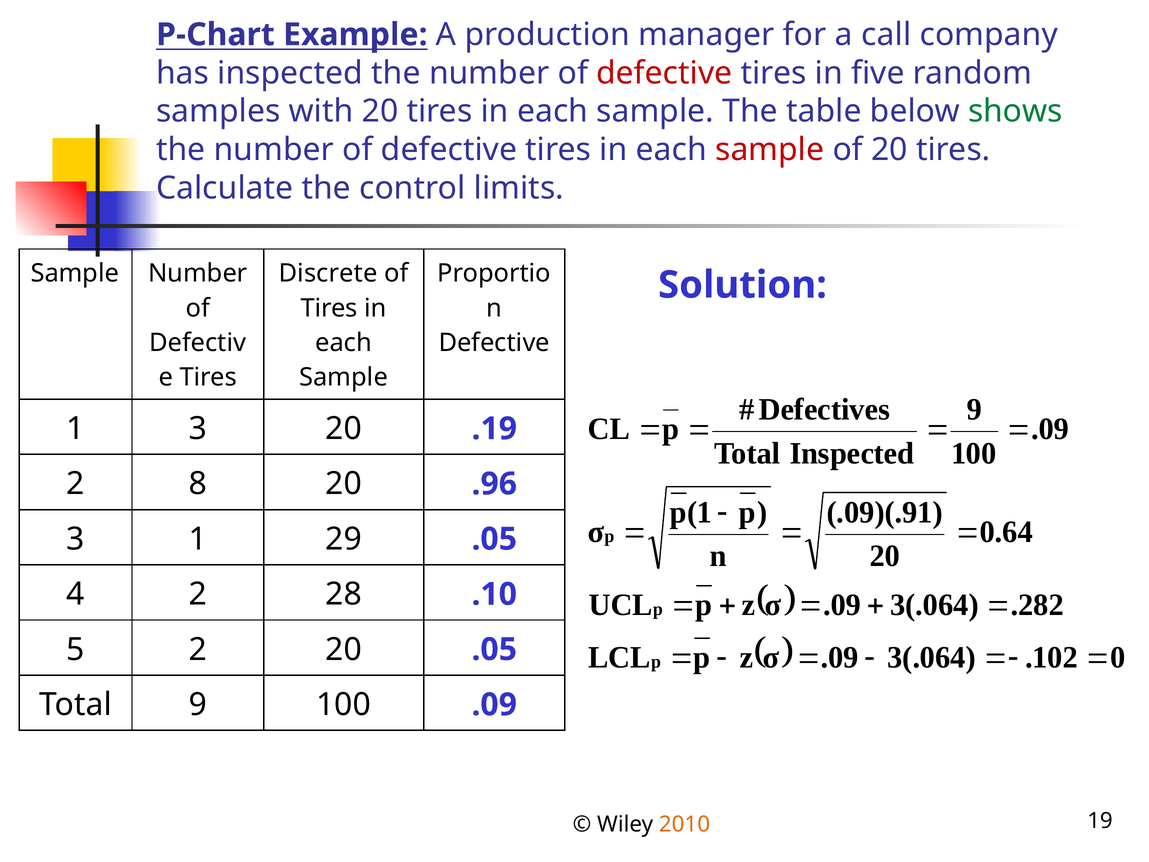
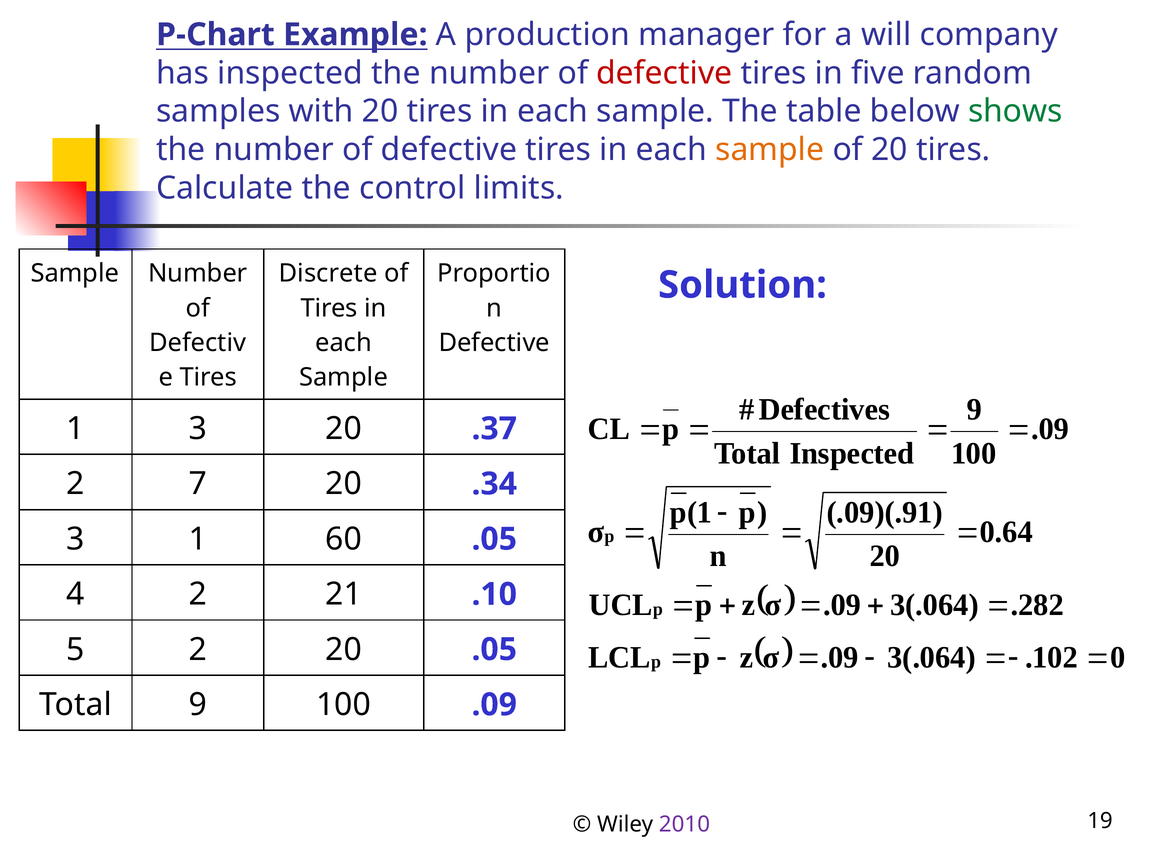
call: call -> will
sample at (770, 150) colour: red -> orange
.19: .19 -> .37
8: 8 -> 7
.96: .96 -> .34
29: 29 -> 60
28: 28 -> 21
2010 colour: orange -> purple
